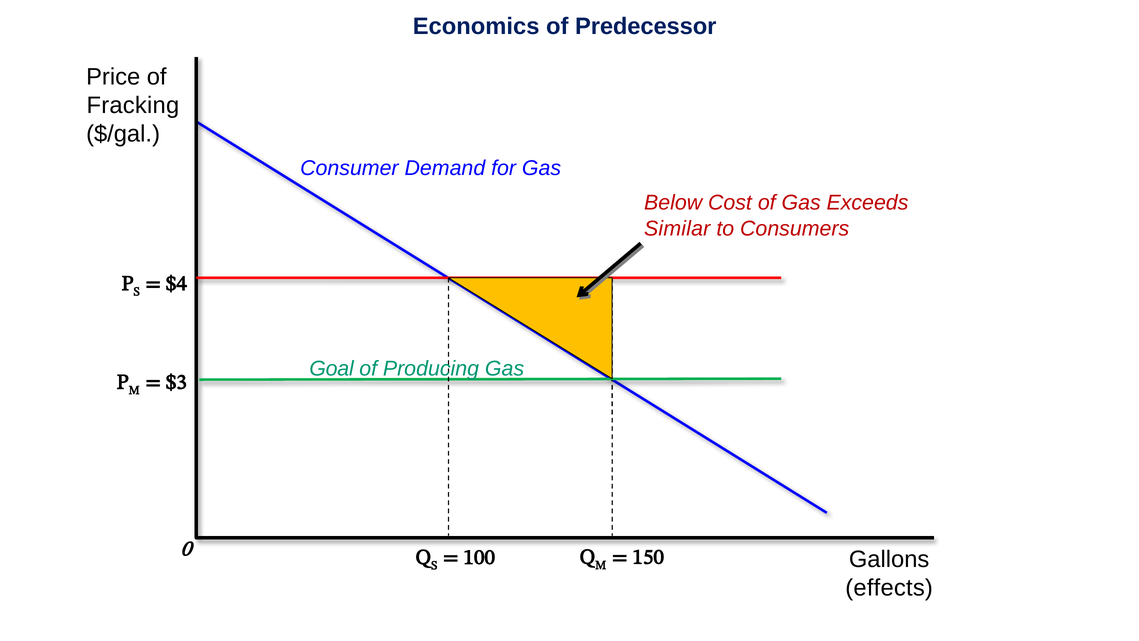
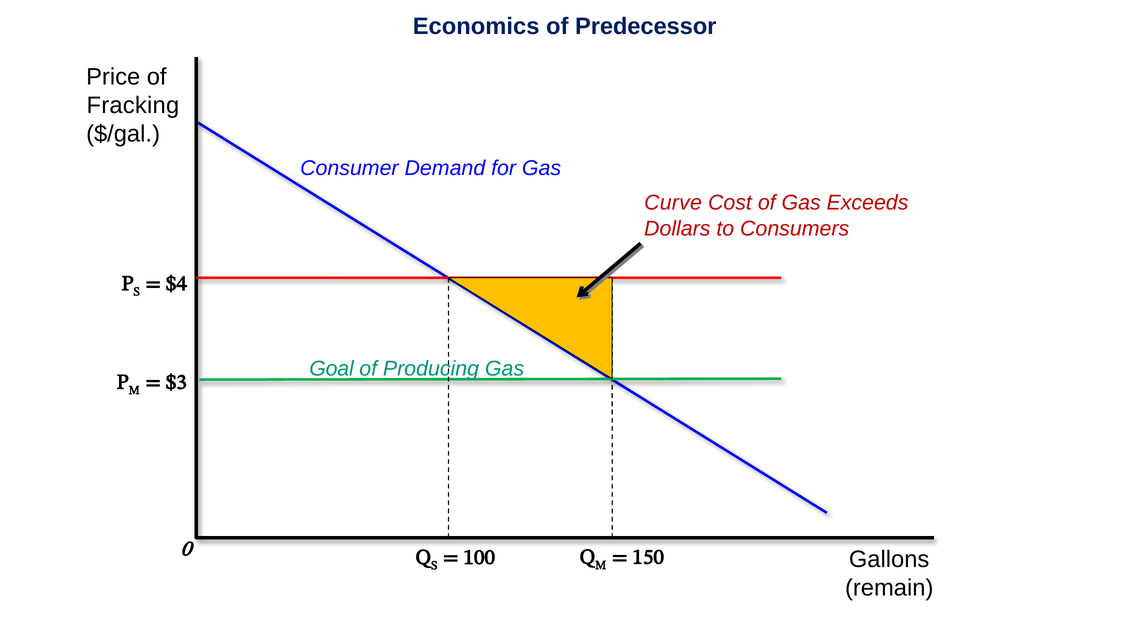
Below: Below -> Curve
Similar: Similar -> Dollars
effects: effects -> remain
